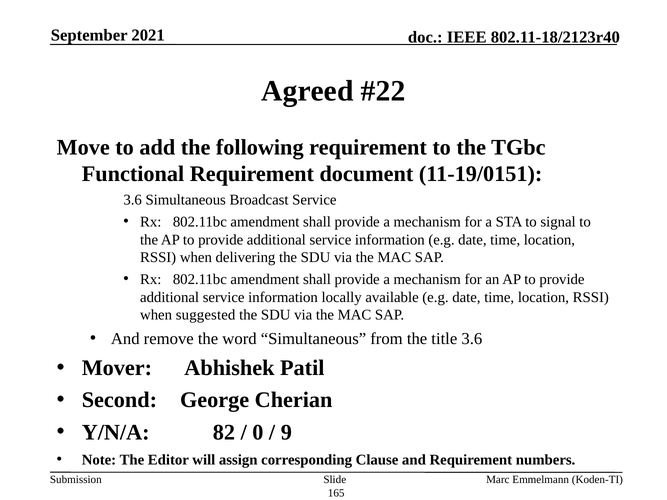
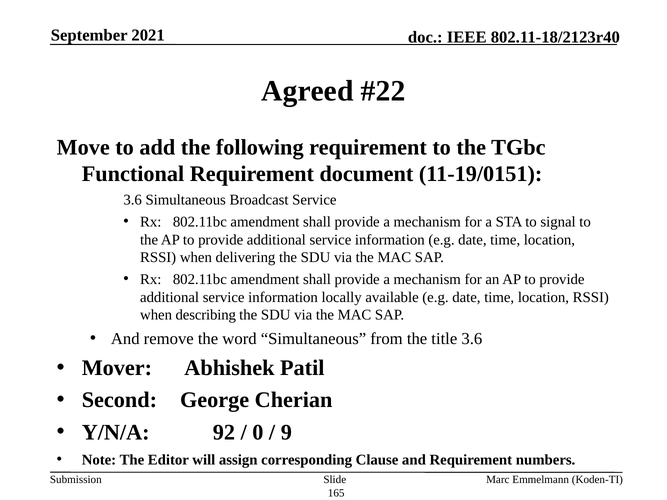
suggested: suggested -> describing
82: 82 -> 92
